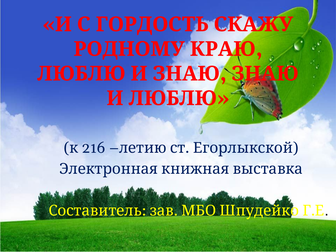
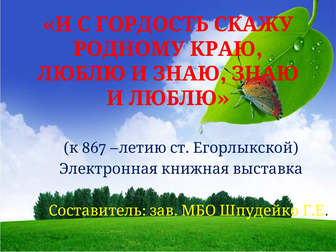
216: 216 -> 867
